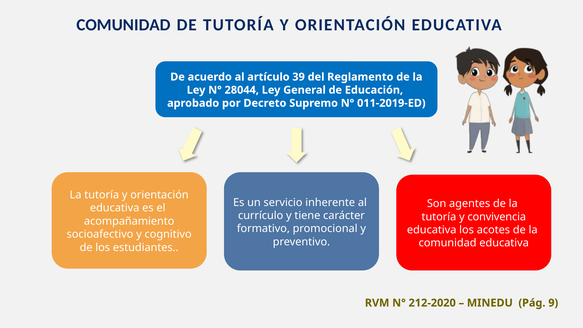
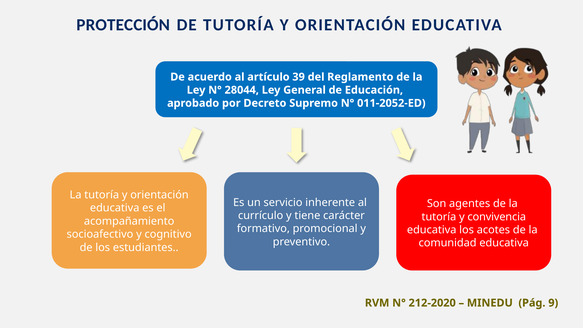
COMUNIDAD at (123, 25): COMUNIDAD -> PROTECCIÓN
011-2019-ED: 011-2019-ED -> 011-2052-ED
